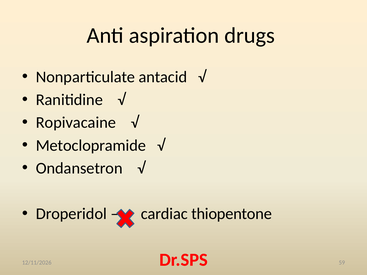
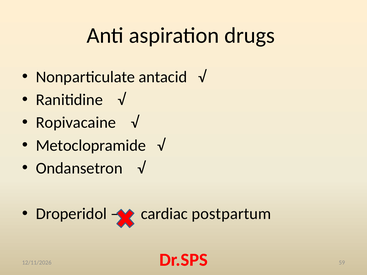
thiopentone: thiopentone -> postpartum
